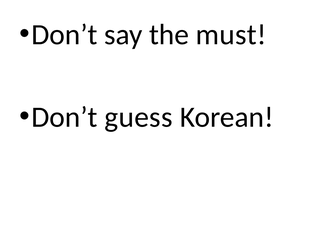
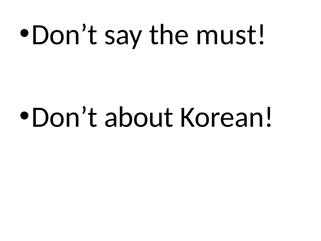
guess: guess -> about
